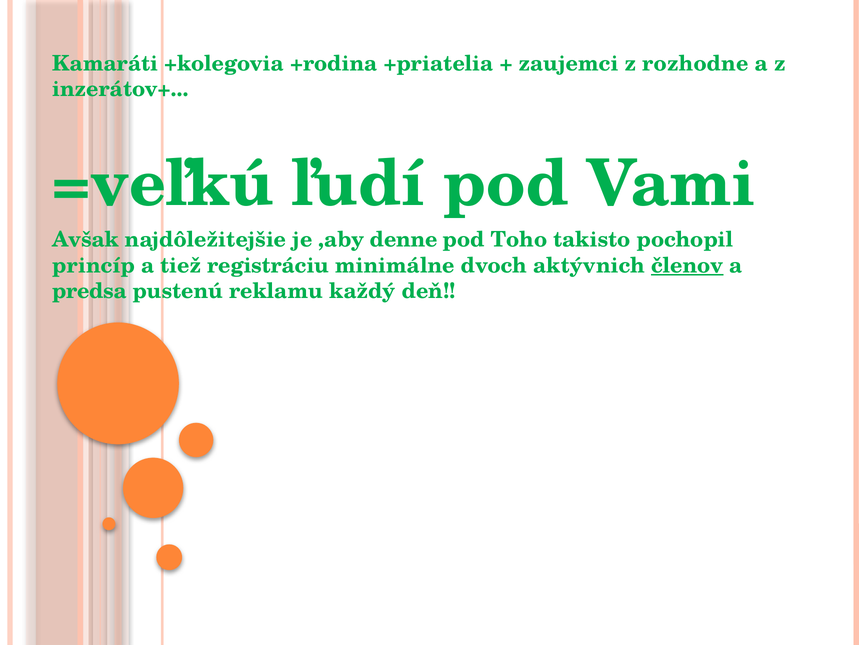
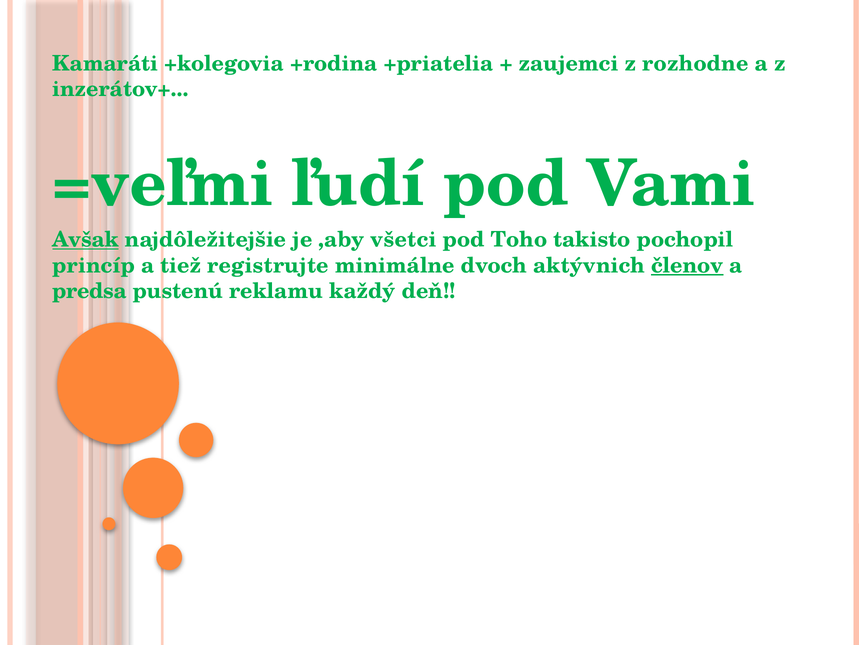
=veľkú: =veľkú -> =veľmi
Avšak underline: none -> present
denne: denne -> všetci
registráciu: registráciu -> registrujte
